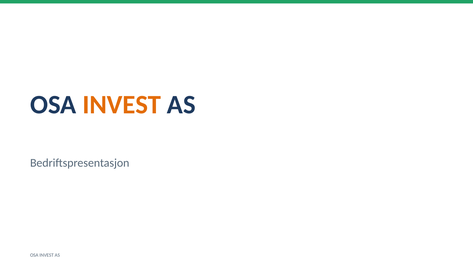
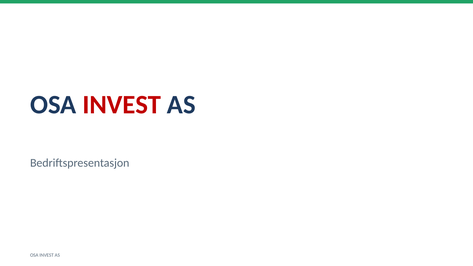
INVEST at (122, 105) colour: orange -> red
